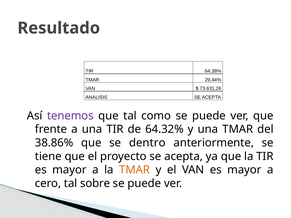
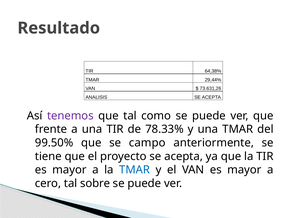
64.32%: 64.32% -> 78.33%
38.86%: 38.86% -> 99.50%
dentro: dentro -> campo
TMAR at (135, 170) colour: orange -> blue
